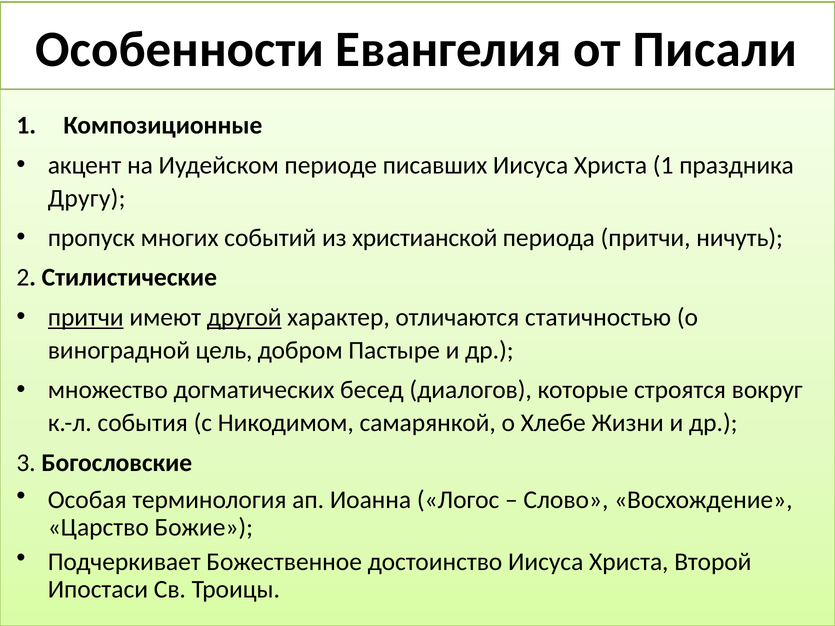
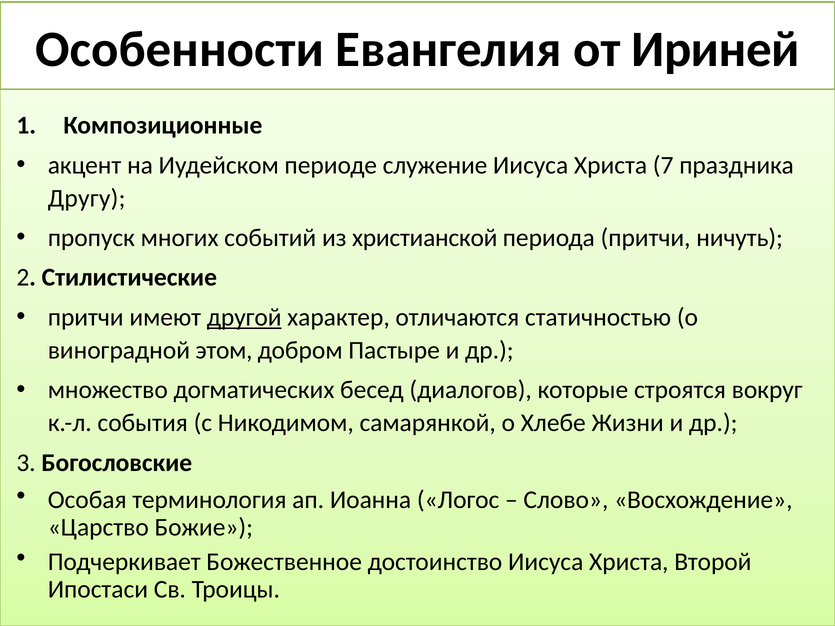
Писали: Писали -> Ириней
писавших: писавших -> служение
Христа 1: 1 -> 7
притчи at (86, 317) underline: present -> none
цель: цель -> этом
